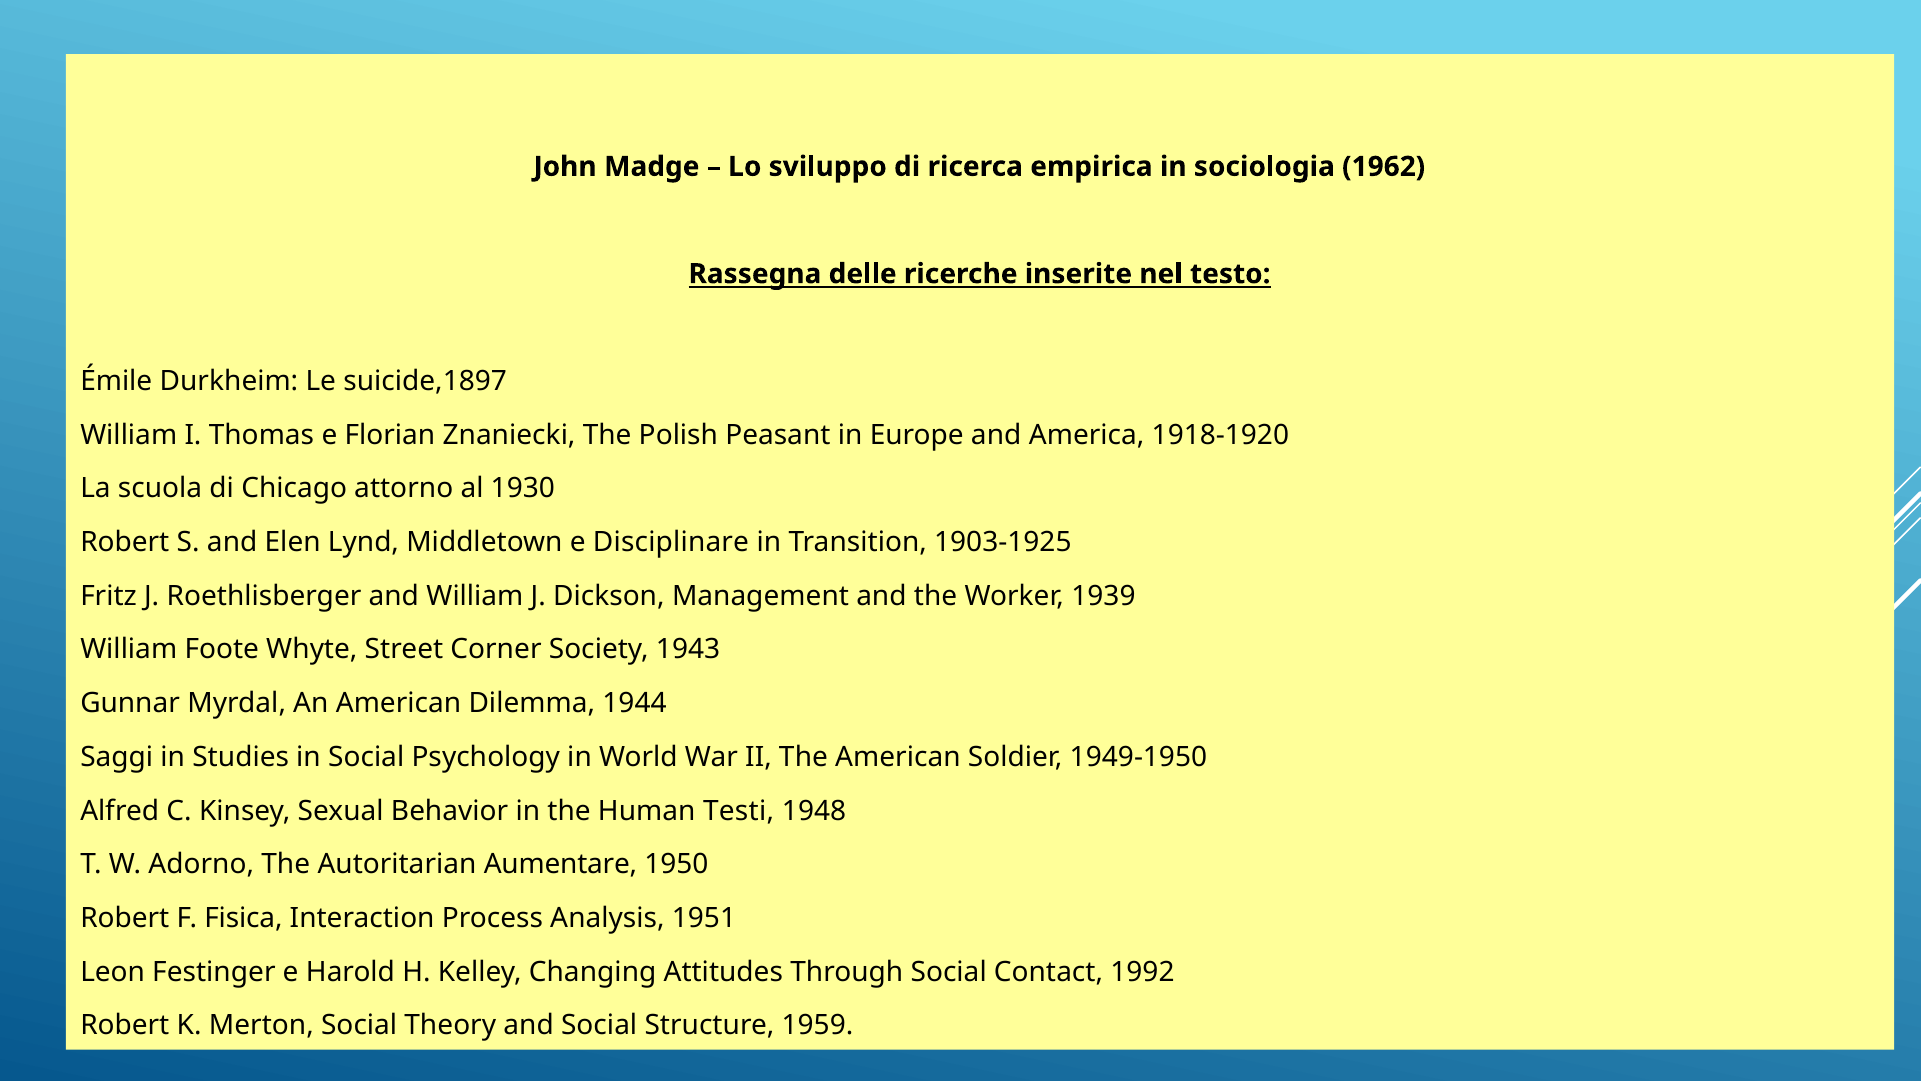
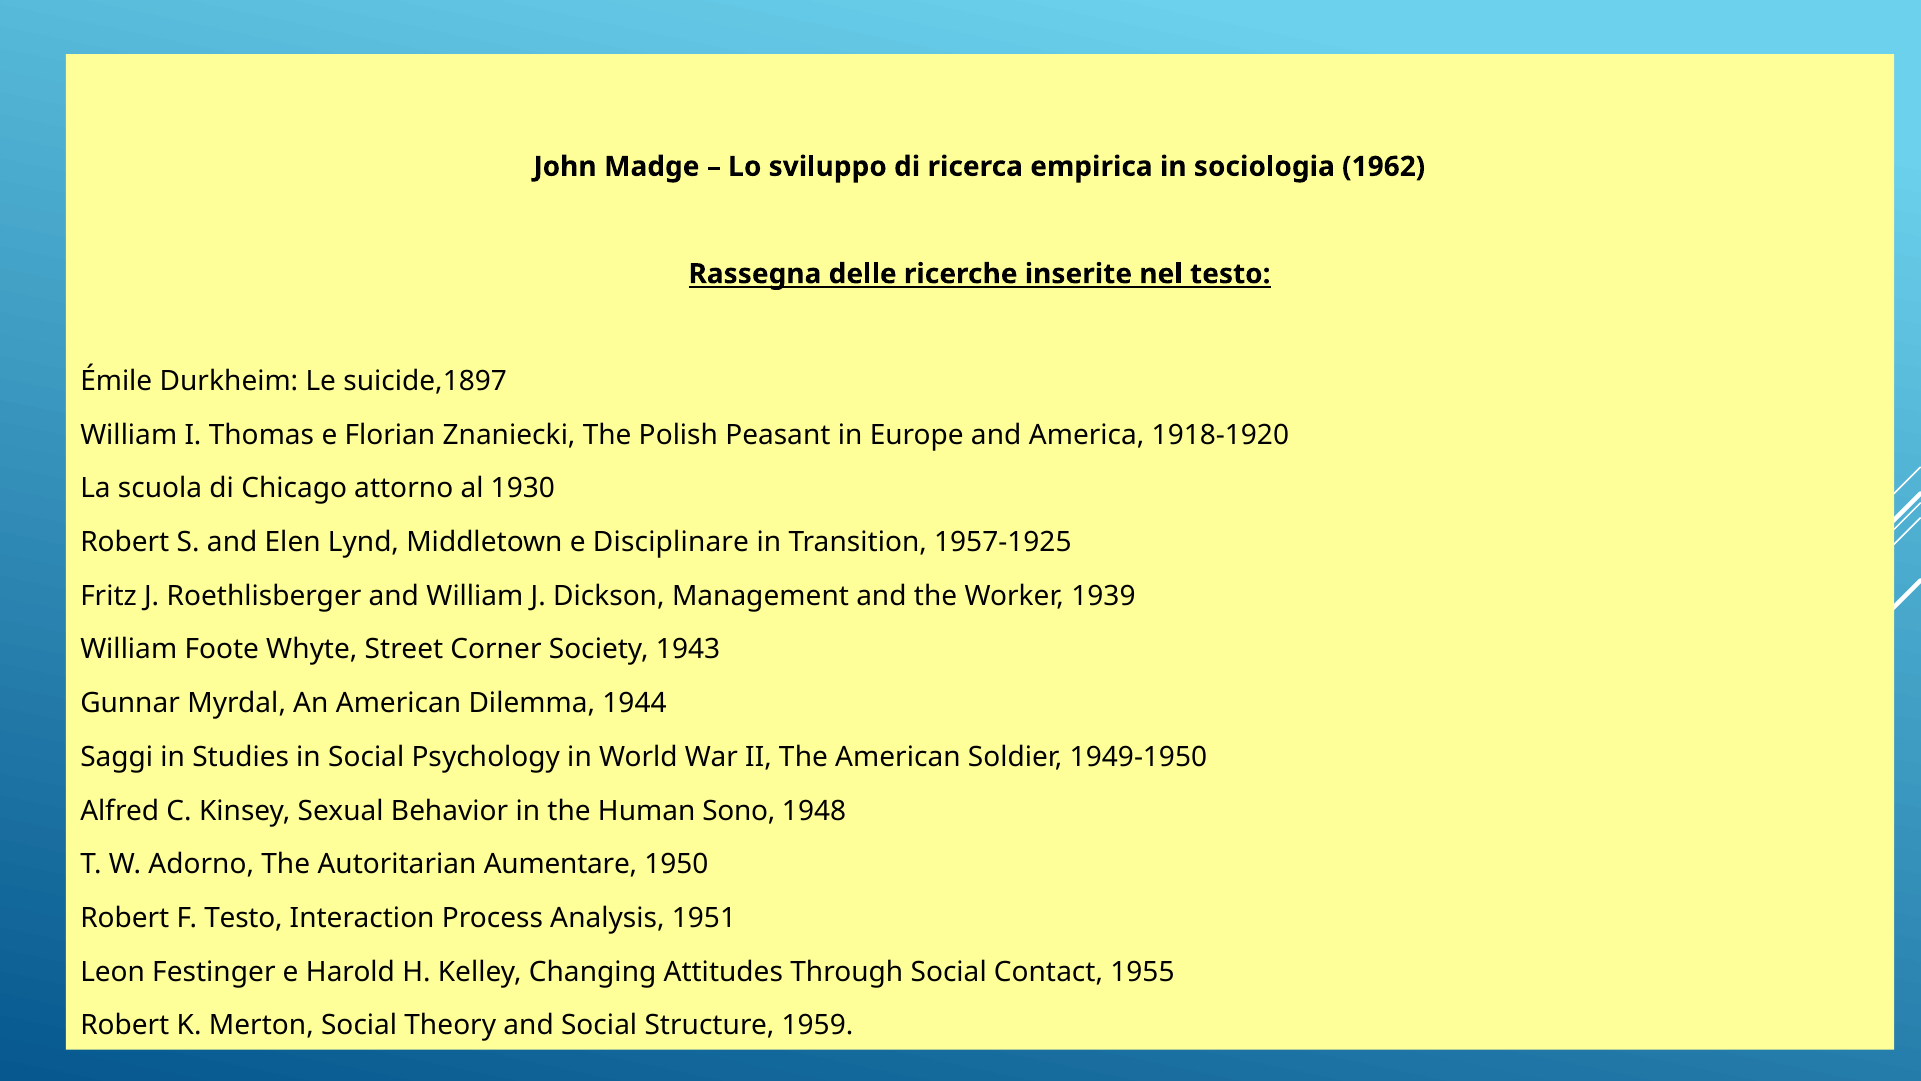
1903-1925: 1903-1925 -> 1957-1925
Testi: Testi -> Sono
F Fisica: Fisica -> Testo
1992: 1992 -> 1955
